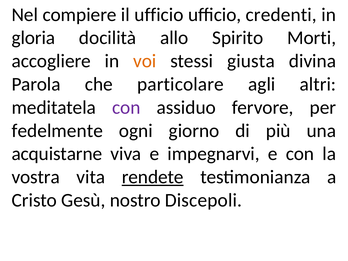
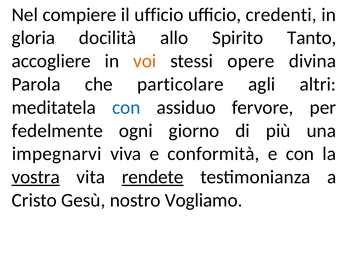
Morti: Morti -> Tanto
giusta: giusta -> opere
con at (126, 107) colour: purple -> blue
acquistarne: acquistarne -> impegnarvi
impegnarvi: impegnarvi -> conformità
vostra underline: none -> present
Discepoli: Discepoli -> Vogliamo
